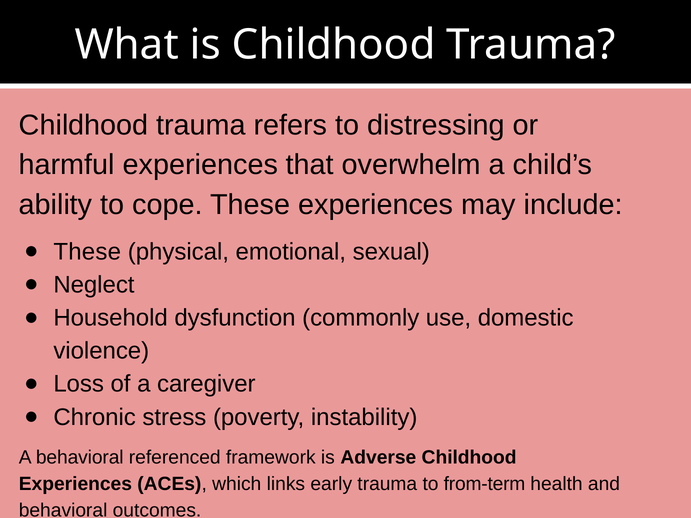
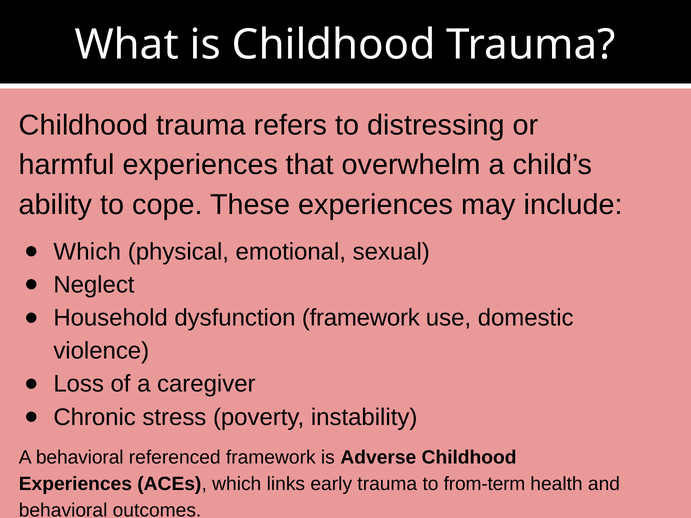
These at (87, 252): These -> Which
dysfunction commonly: commonly -> framework
